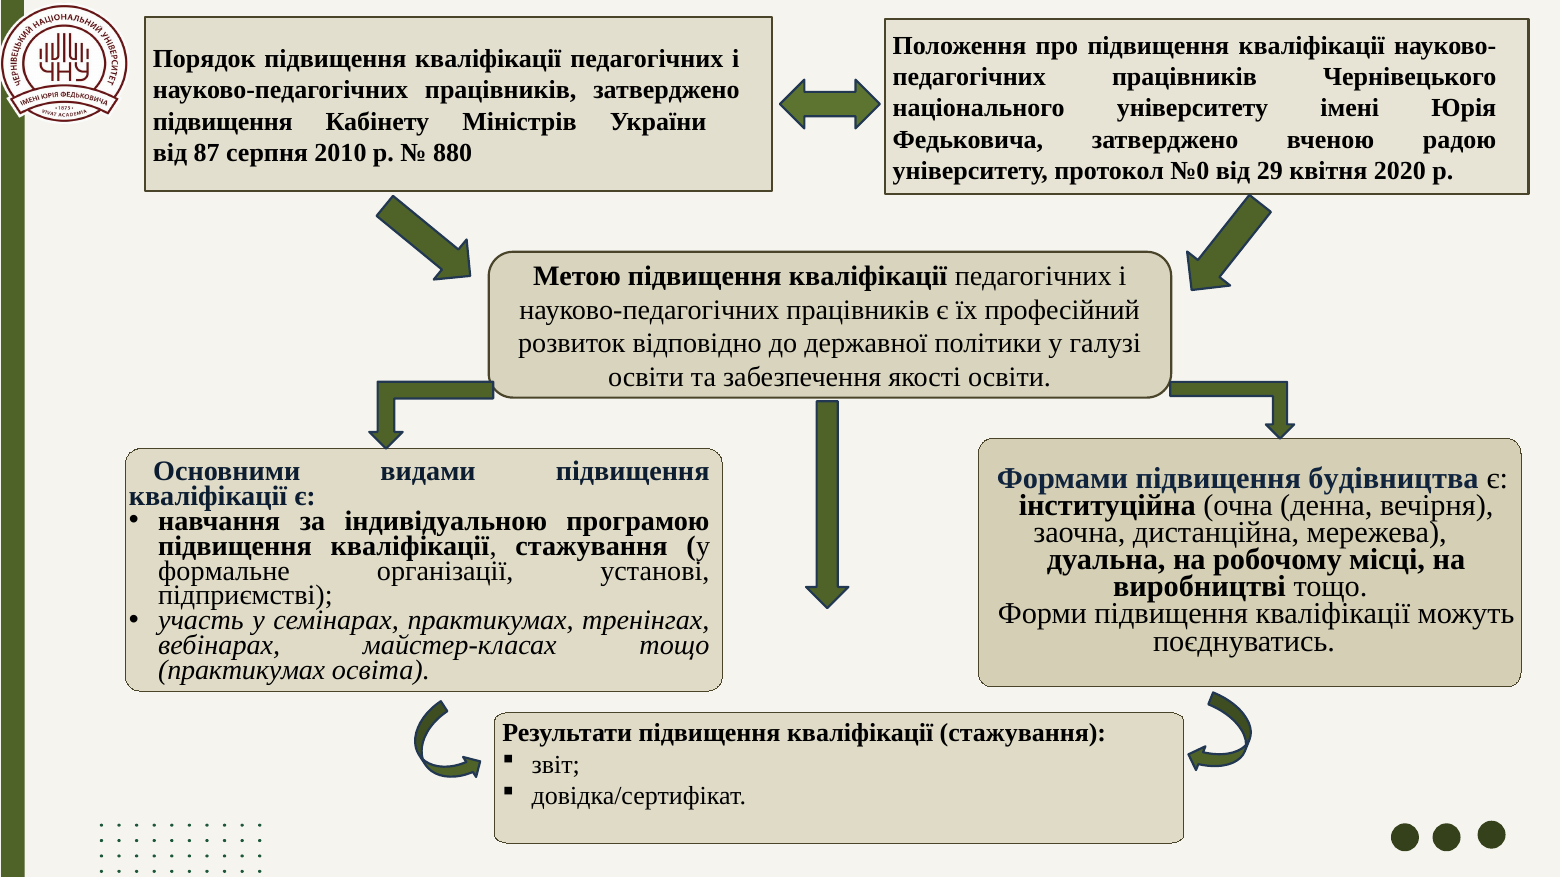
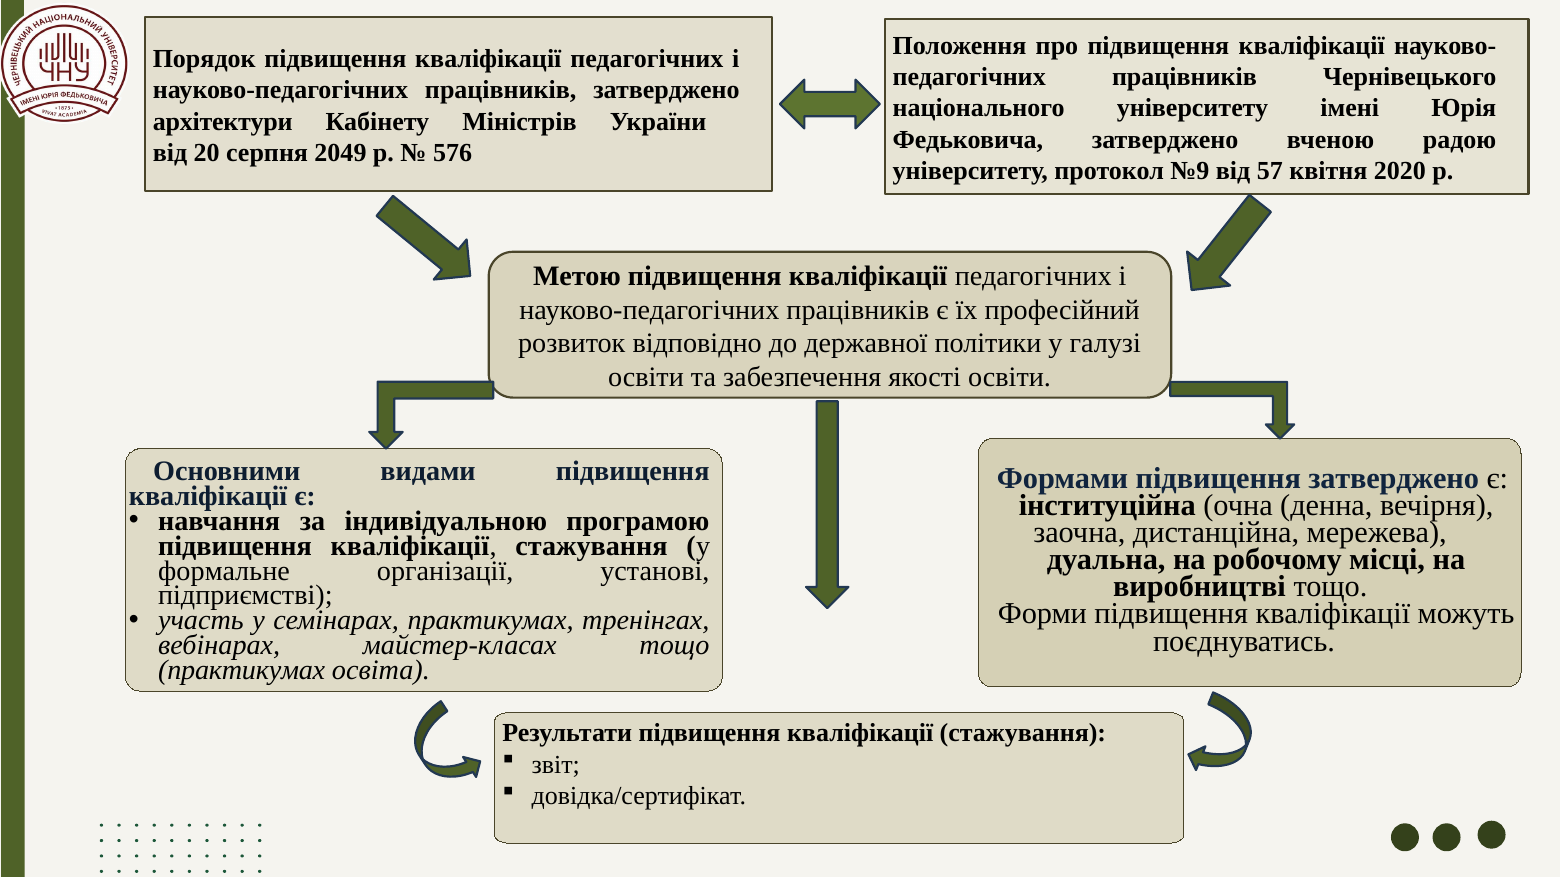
підвищення at (223, 122): підвищення -> архітектури
87: 87 -> 20
2010: 2010 -> 2049
880: 880 -> 576
№0: №0 -> №9
29: 29 -> 57
підвищення будівництва: будівництва -> затверджено
